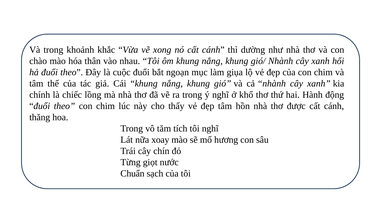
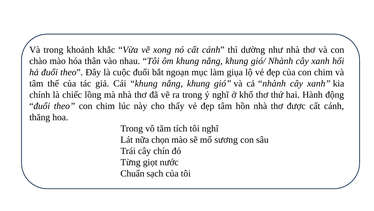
xoay: xoay -> chọn
hương: hương -> sương
